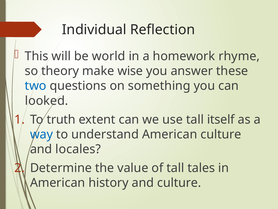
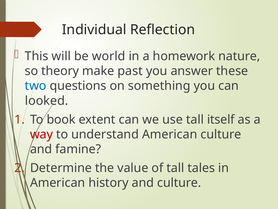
rhyme: rhyme -> nature
wise: wise -> past
truth: truth -> book
way colour: blue -> red
locales: locales -> famine
